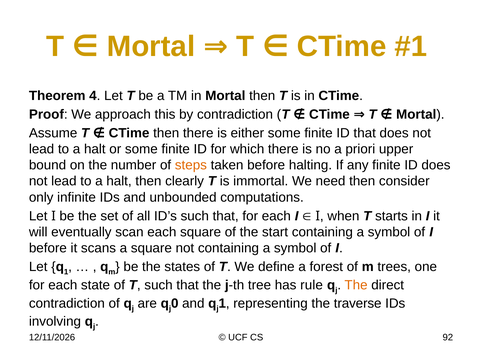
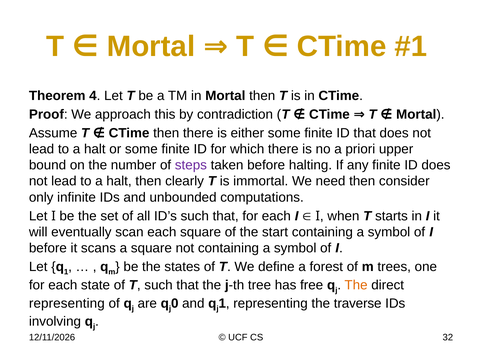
steps colour: orange -> purple
rule: rule -> free
contradiction at (67, 304): contradiction -> representing
92: 92 -> 32
